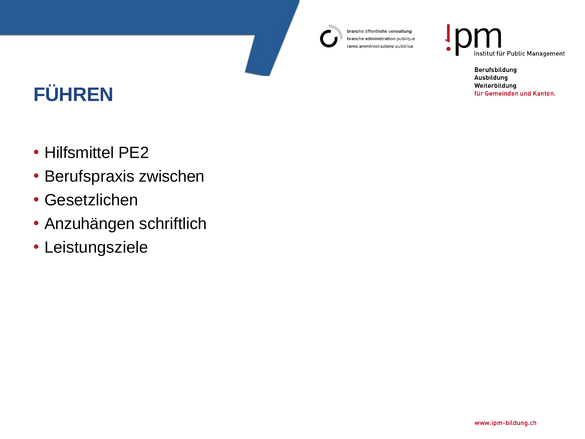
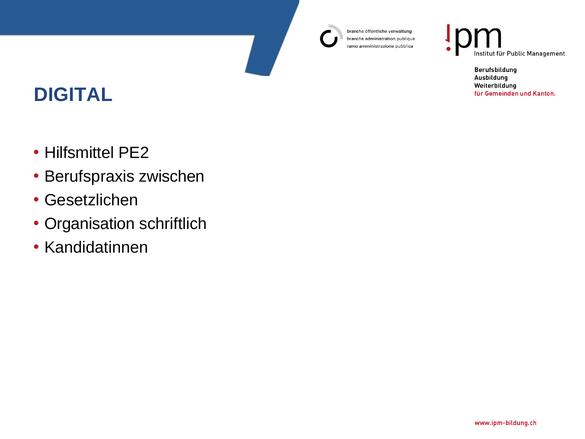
FÜHREN: FÜHREN -> DIGITAL
Anzuhängen: Anzuhängen -> Organisation
Leistungsziele: Leistungsziele -> Kandidatinnen
